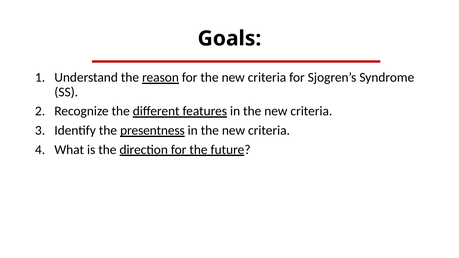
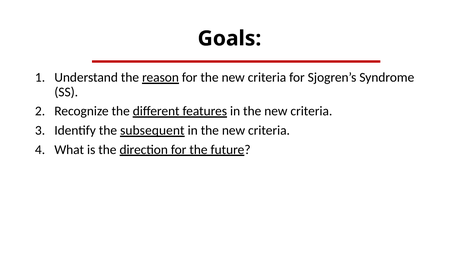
presentness: presentness -> subsequent
